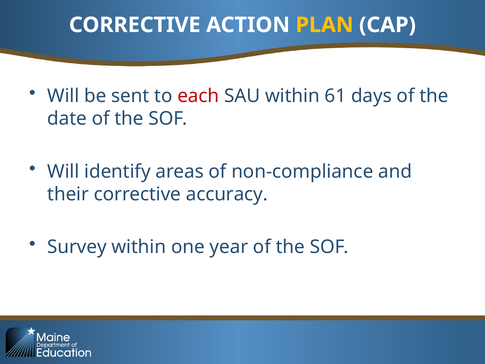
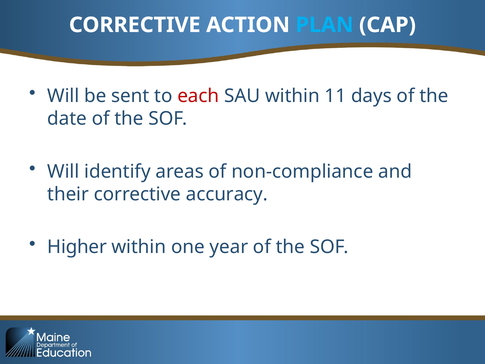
PLAN colour: yellow -> light blue
61: 61 -> 11
Survey: Survey -> Higher
